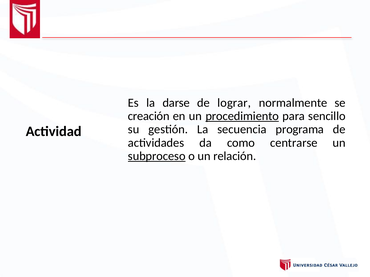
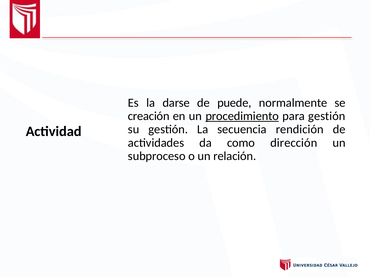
lograr: lograr -> puede
para sencillo: sencillo -> gestión
programa: programa -> rendición
centrarse: centrarse -> dirección
subproceso underline: present -> none
